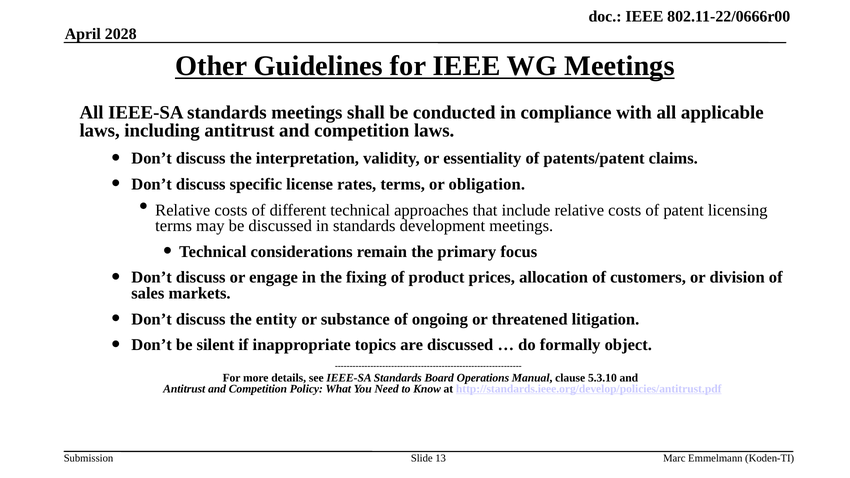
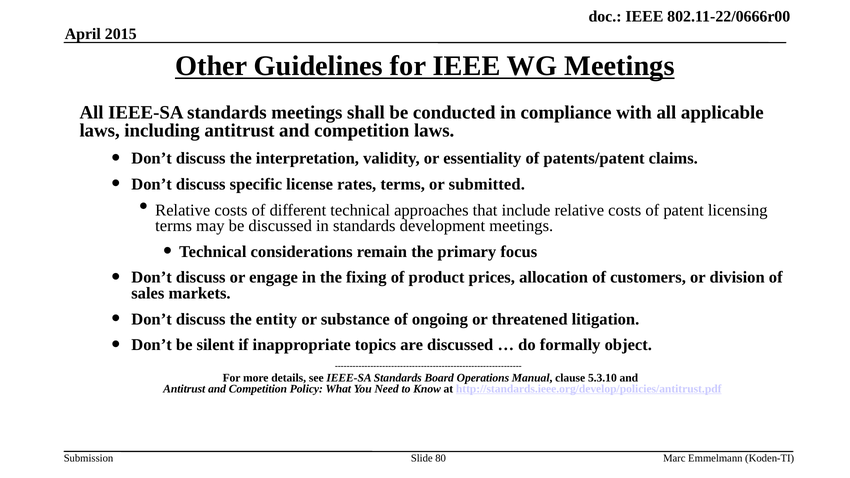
2028: 2028 -> 2015
obligation: obligation -> submitted
13: 13 -> 80
